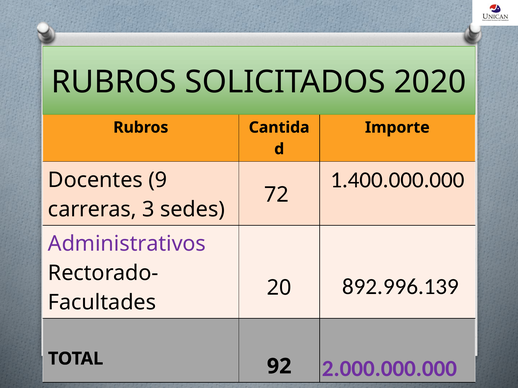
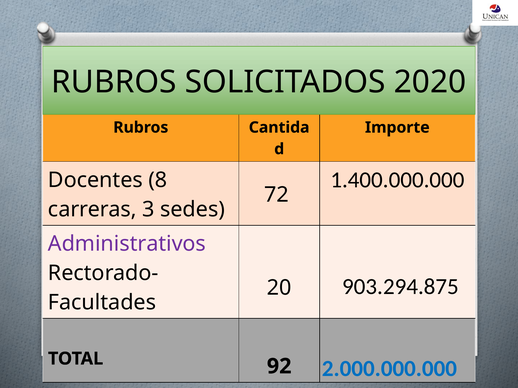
9: 9 -> 8
892.996.139: 892.996.139 -> 903.294.875
2.000.000.000 colour: purple -> blue
